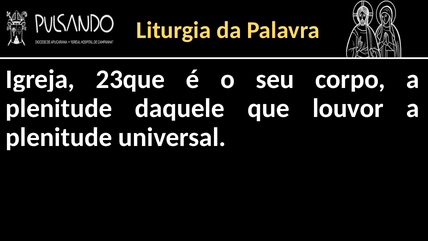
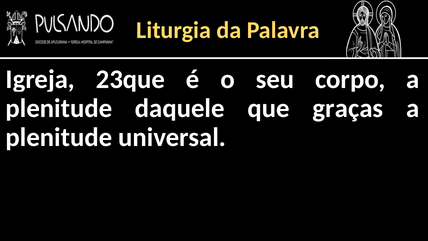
louvor: louvor -> graças
